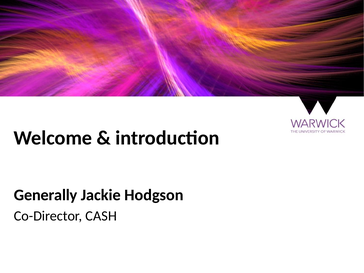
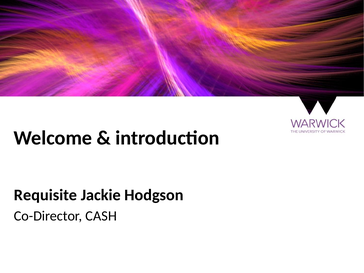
Generally: Generally -> Requisite
